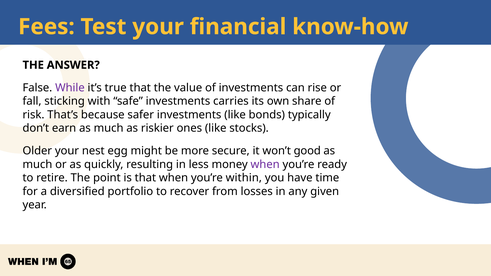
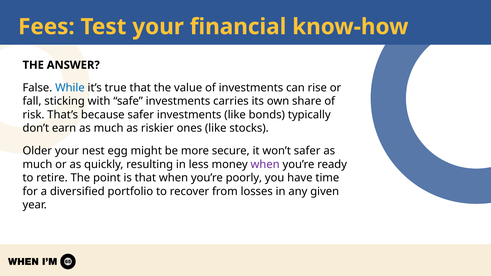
While colour: purple -> blue
won’t good: good -> safer
within: within -> poorly
